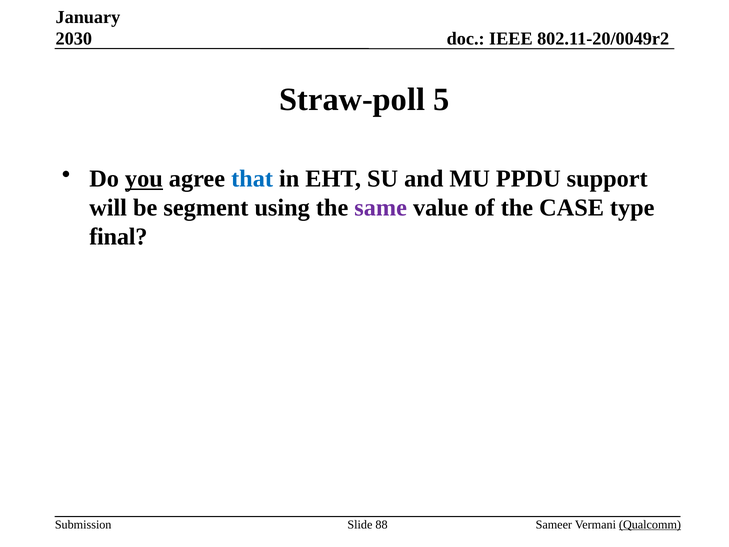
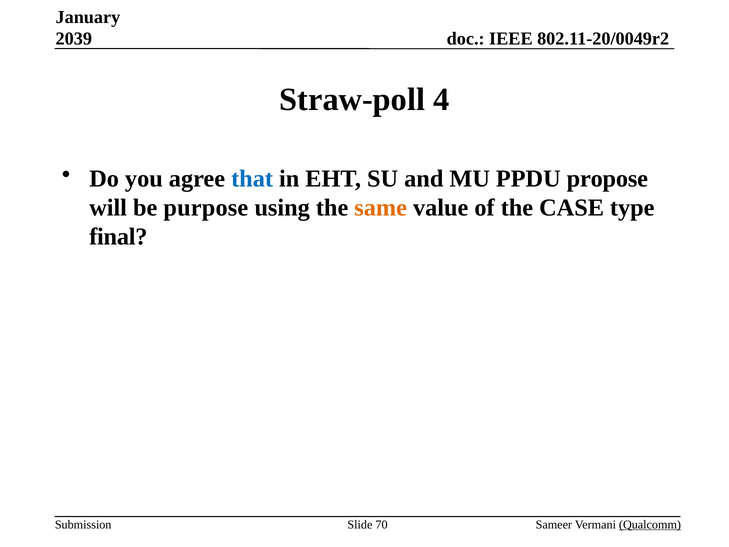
2030: 2030 -> 2039
5: 5 -> 4
you underline: present -> none
support: support -> propose
segment: segment -> purpose
same colour: purple -> orange
88: 88 -> 70
